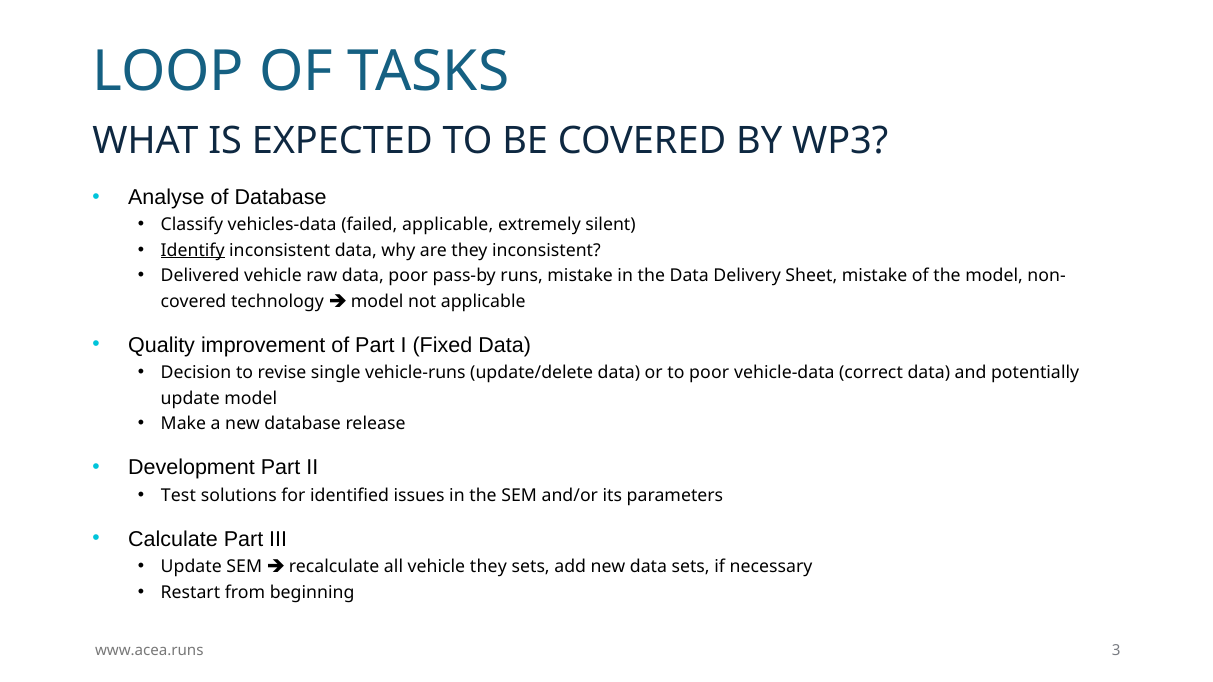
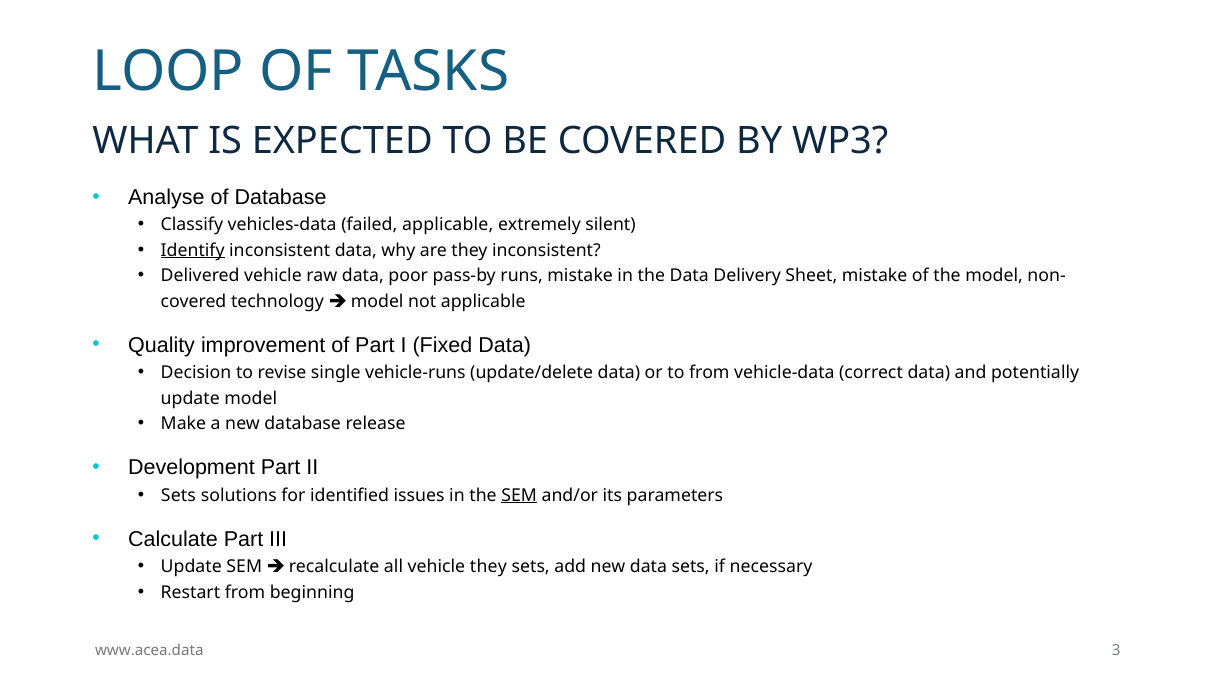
to poor: poor -> from
Test at (178, 495): Test -> Sets
SEM at (519, 495) underline: none -> present
www.acea.runs: www.acea.runs -> www.acea.data
